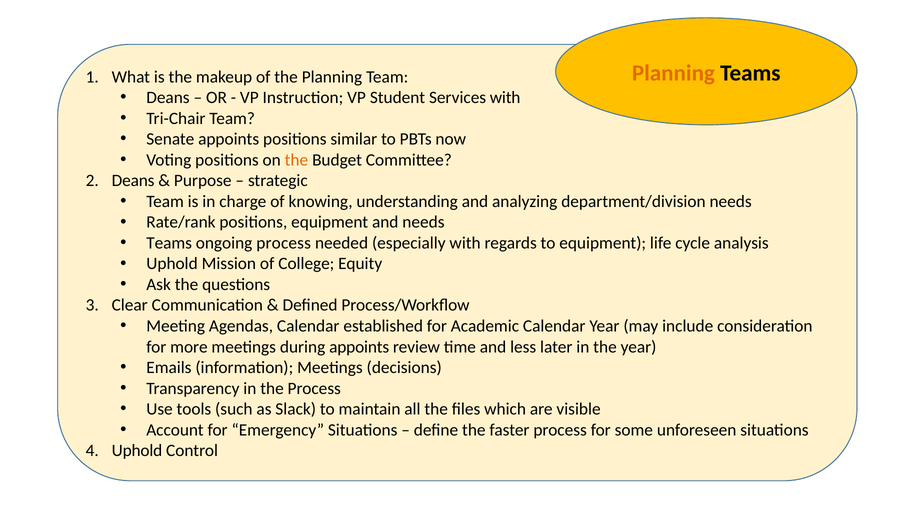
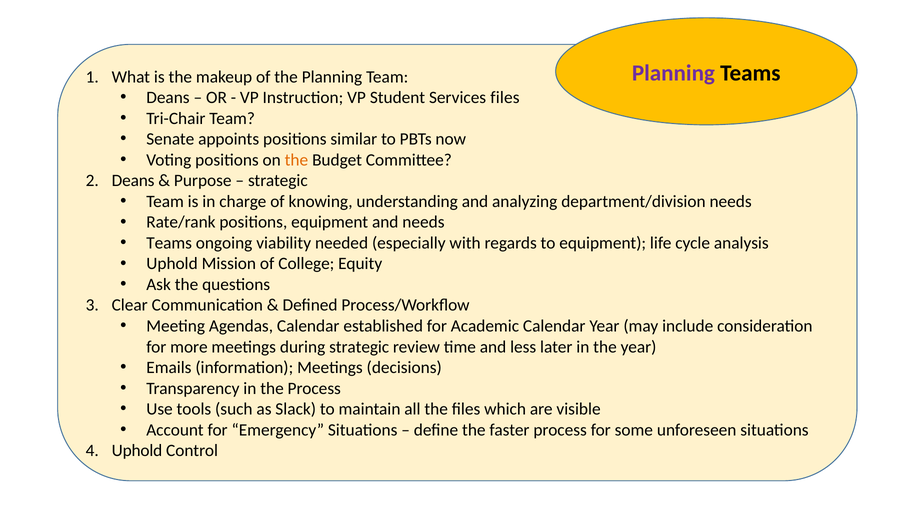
Planning at (673, 73) colour: orange -> purple
Services with: with -> files
ongoing process: process -> viability
during appoints: appoints -> strategic
